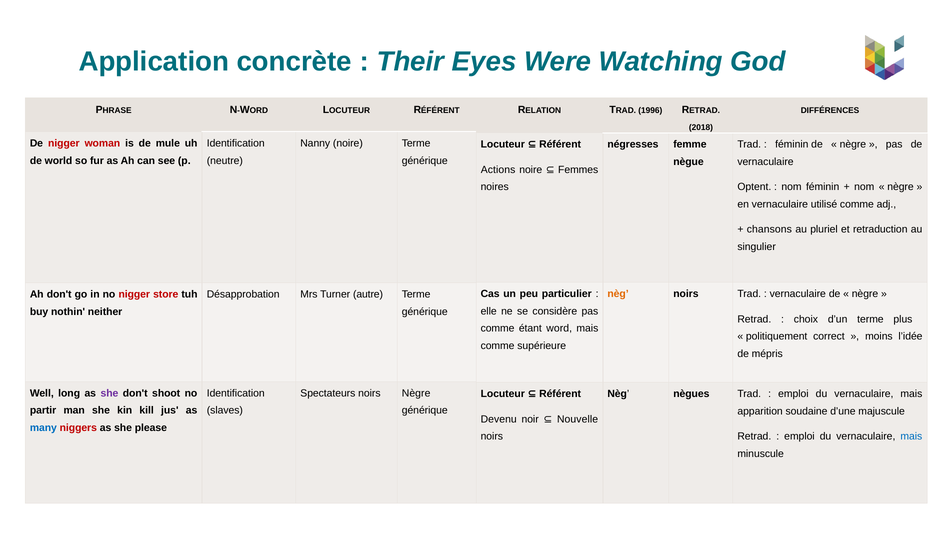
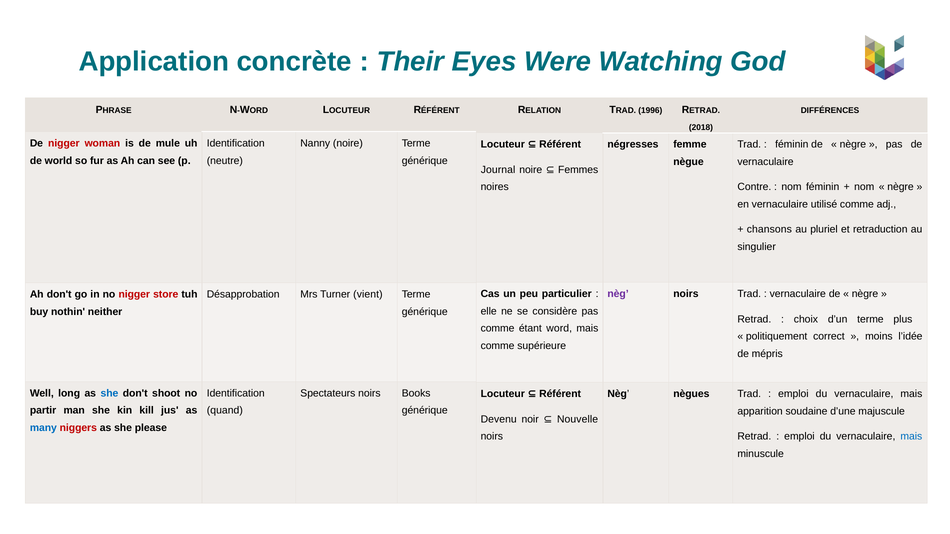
Actions: Actions -> Journal
Optent: Optent -> Contre
nèg at (618, 294) colour: orange -> purple
autre: autre -> vient
she at (109, 394) colour: purple -> blue
noirs Nègre: Nègre -> Books
slaves: slaves -> quand
